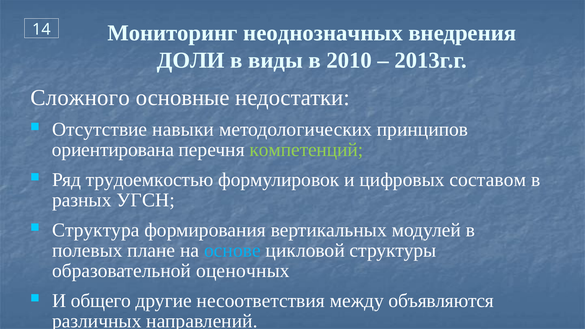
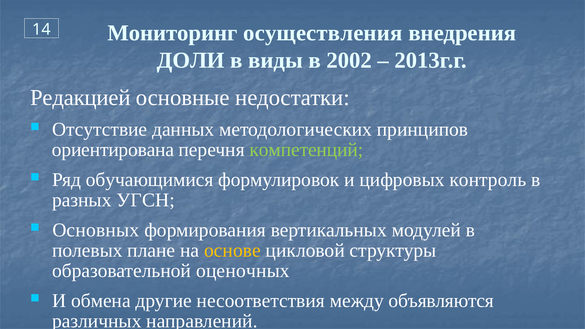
неоднозначных: неоднозначных -> осуществления
2010: 2010 -> 2002
Сложного: Сложного -> Редакцией
навыки: навыки -> данных
трудоемкостью: трудоемкостью -> обучающимися
составом: составом -> контроль
Структура: Структура -> Основных
основе colour: light blue -> yellow
общего: общего -> обмена
